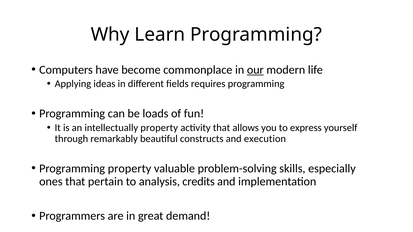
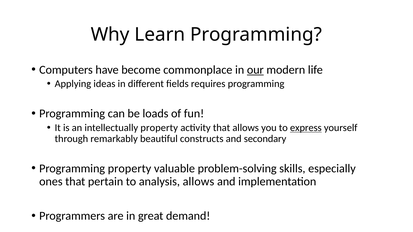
express underline: none -> present
execution: execution -> secondary
analysis credits: credits -> allows
